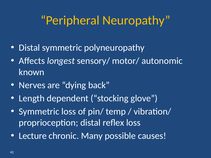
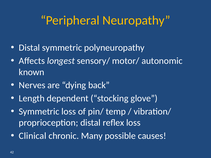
Lecture: Lecture -> Clinical
